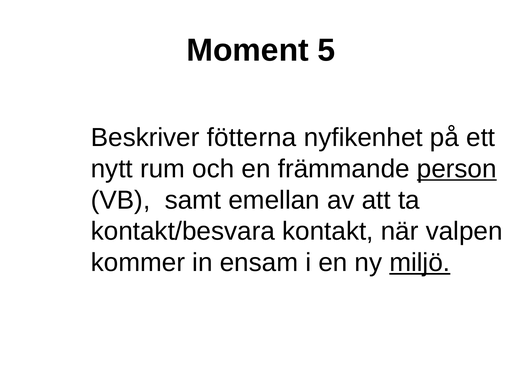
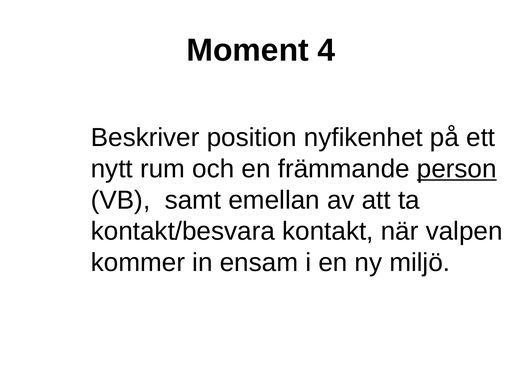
5: 5 -> 4
fötterna: fötterna -> position
miljö underline: present -> none
